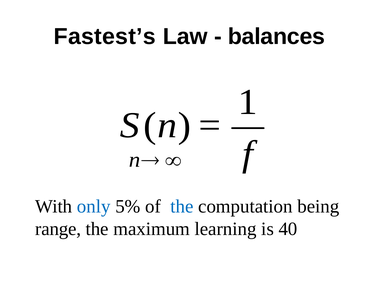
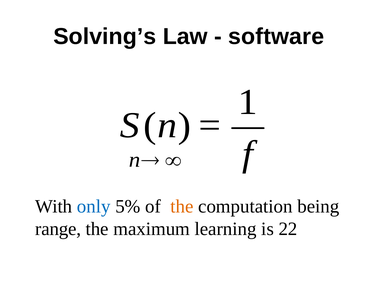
Fastest’s: Fastest’s -> Solving’s
balances: balances -> software
the at (182, 207) colour: blue -> orange
40: 40 -> 22
